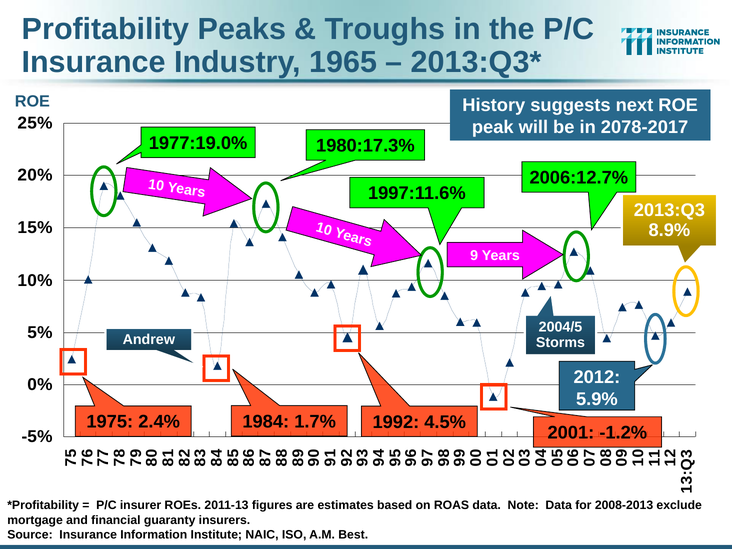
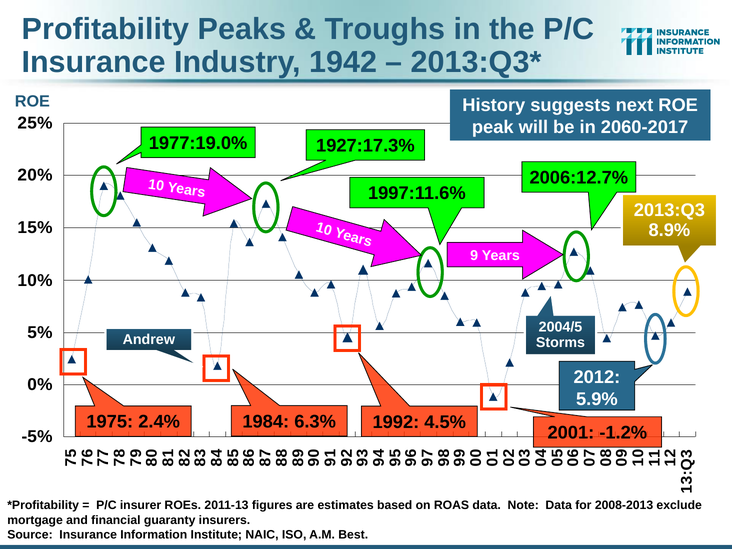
1965: 1965 -> 1942
2078-2017: 2078-2017 -> 2060-2017
1980:17.3%: 1980:17.3% -> 1927:17.3%
1.7%: 1.7% -> 6.3%
